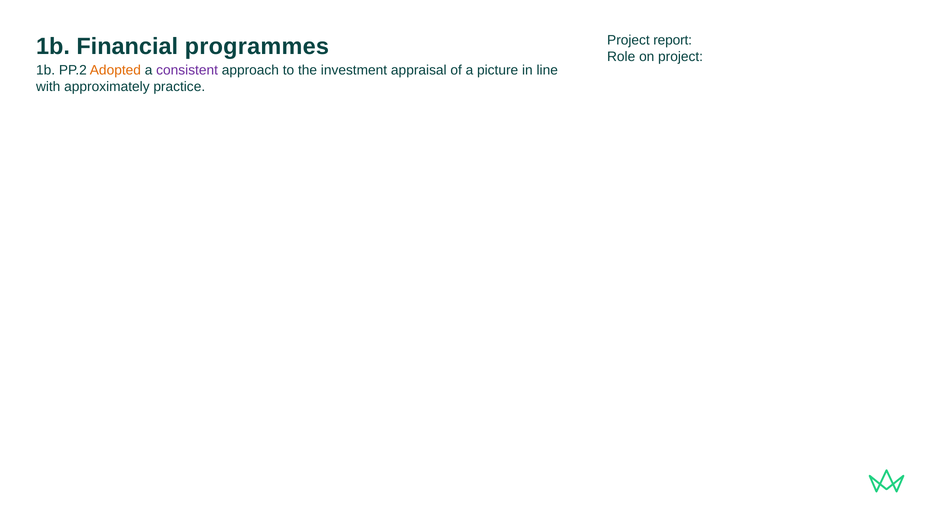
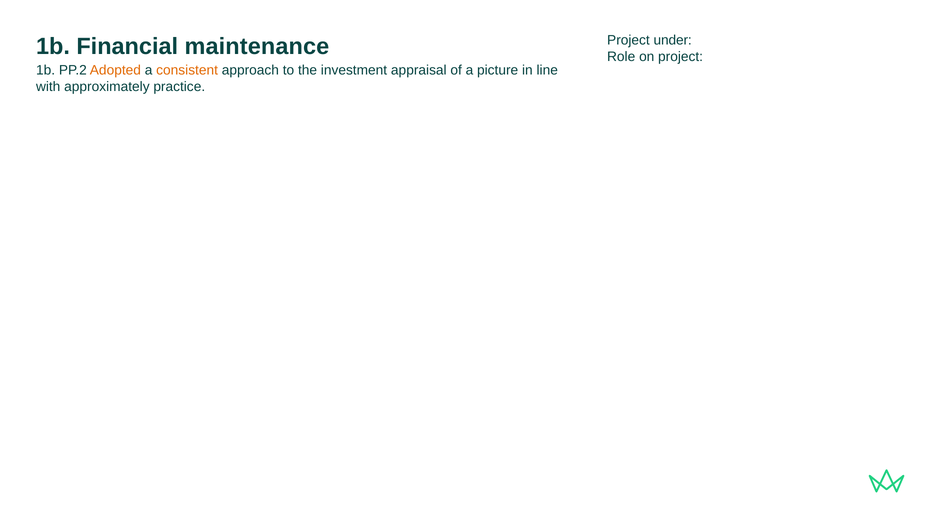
report: report -> under
programmes: programmes -> maintenance
consistent colour: purple -> orange
